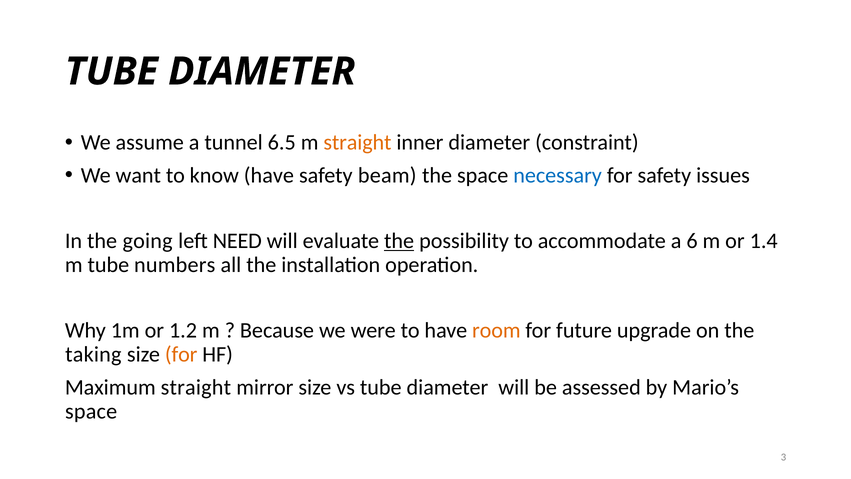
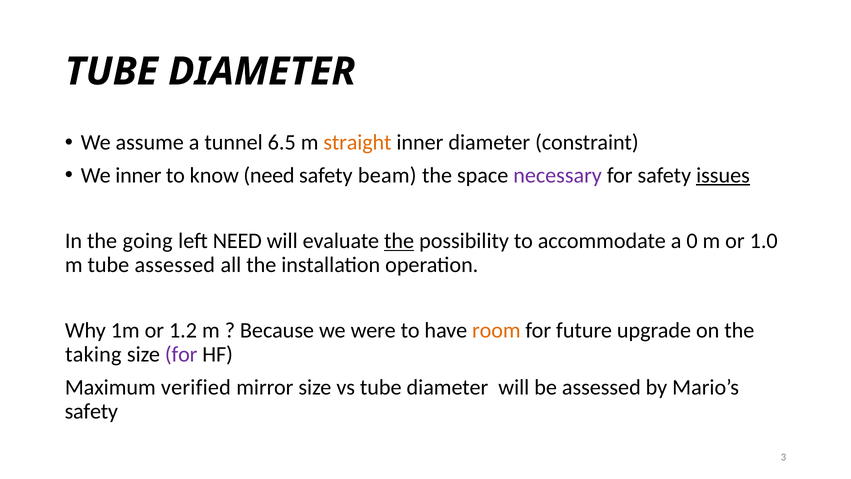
We want: want -> inner
know have: have -> need
necessary colour: blue -> purple
issues underline: none -> present
6: 6 -> 0
1.4: 1.4 -> 1.0
tube numbers: numbers -> assessed
for at (181, 354) colour: orange -> purple
Maximum straight: straight -> verified
space at (91, 411): space -> safety
